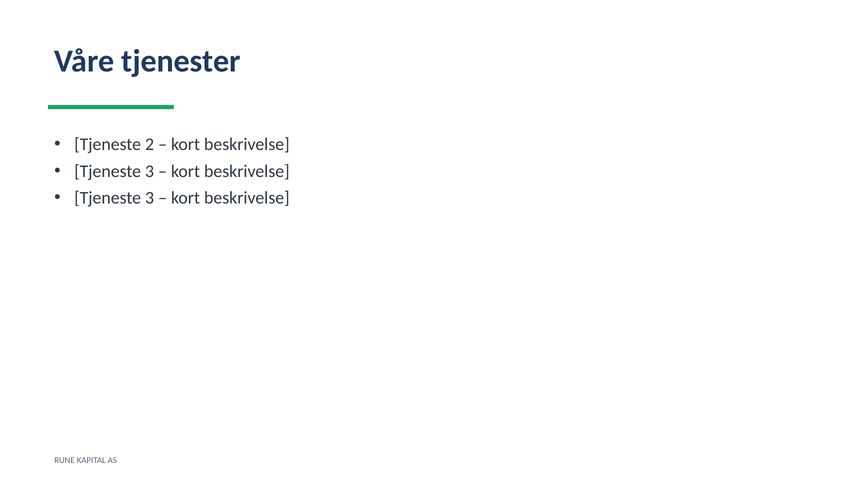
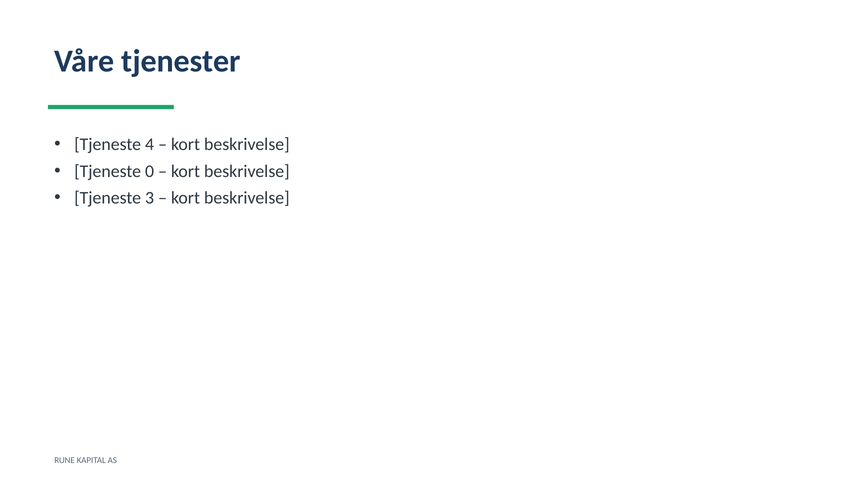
2: 2 -> 4
3 at (150, 171): 3 -> 0
